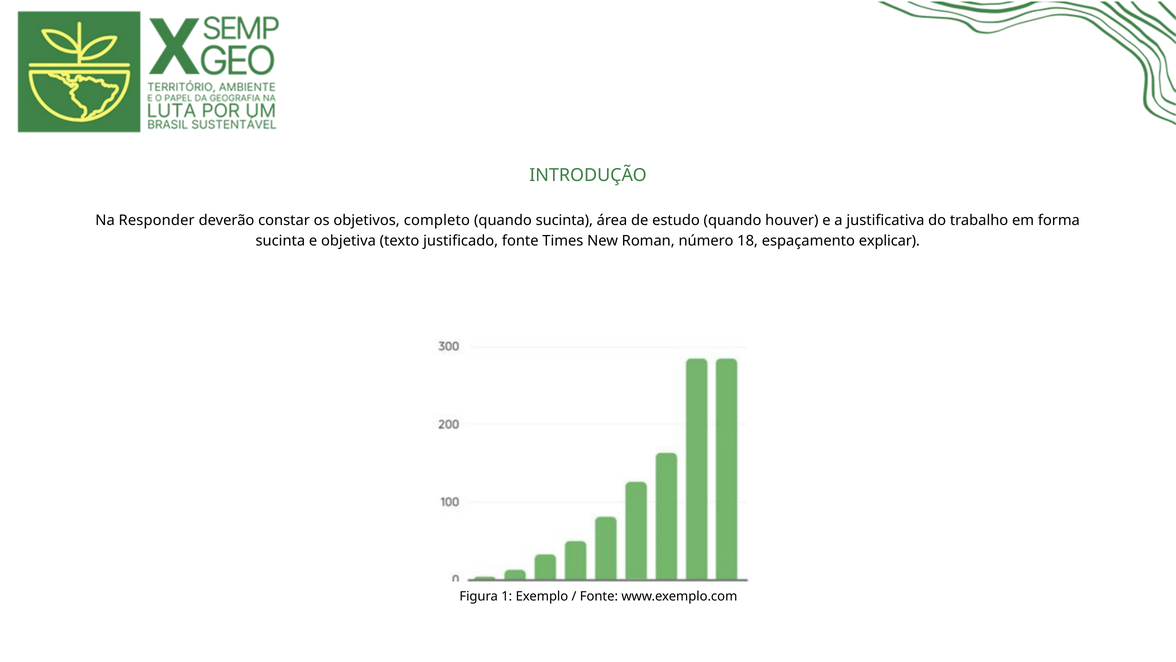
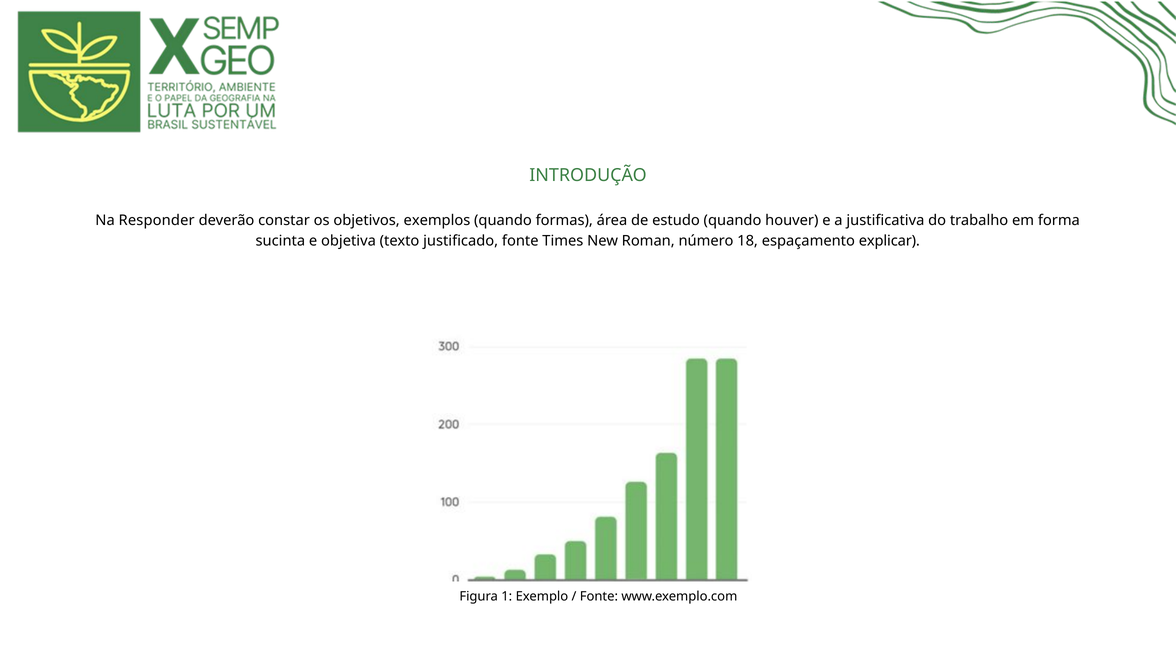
completo: completo -> exemplos
quando sucinta: sucinta -> formas
